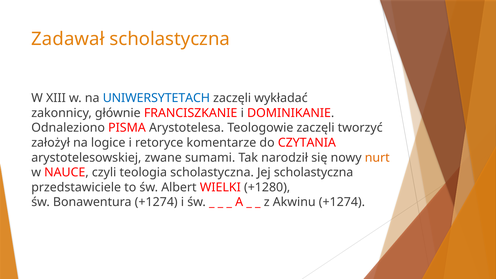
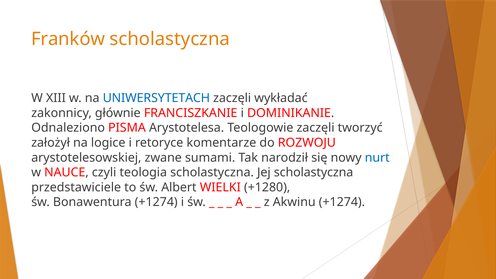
Zadawał: Zadawał -> Franków
CZYTANIA: CZYTANIA -> ROZWOJU
nurt colour: orange -> blue
